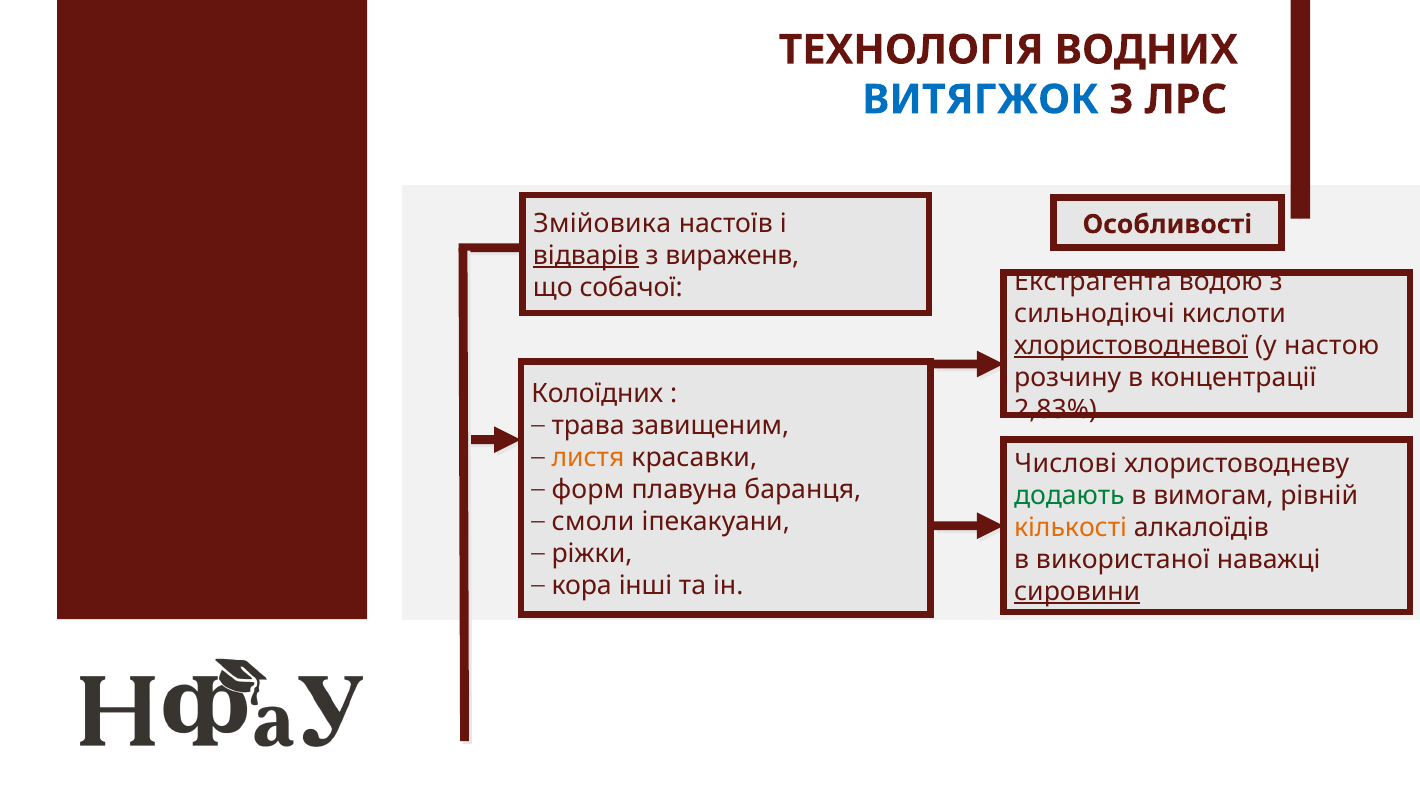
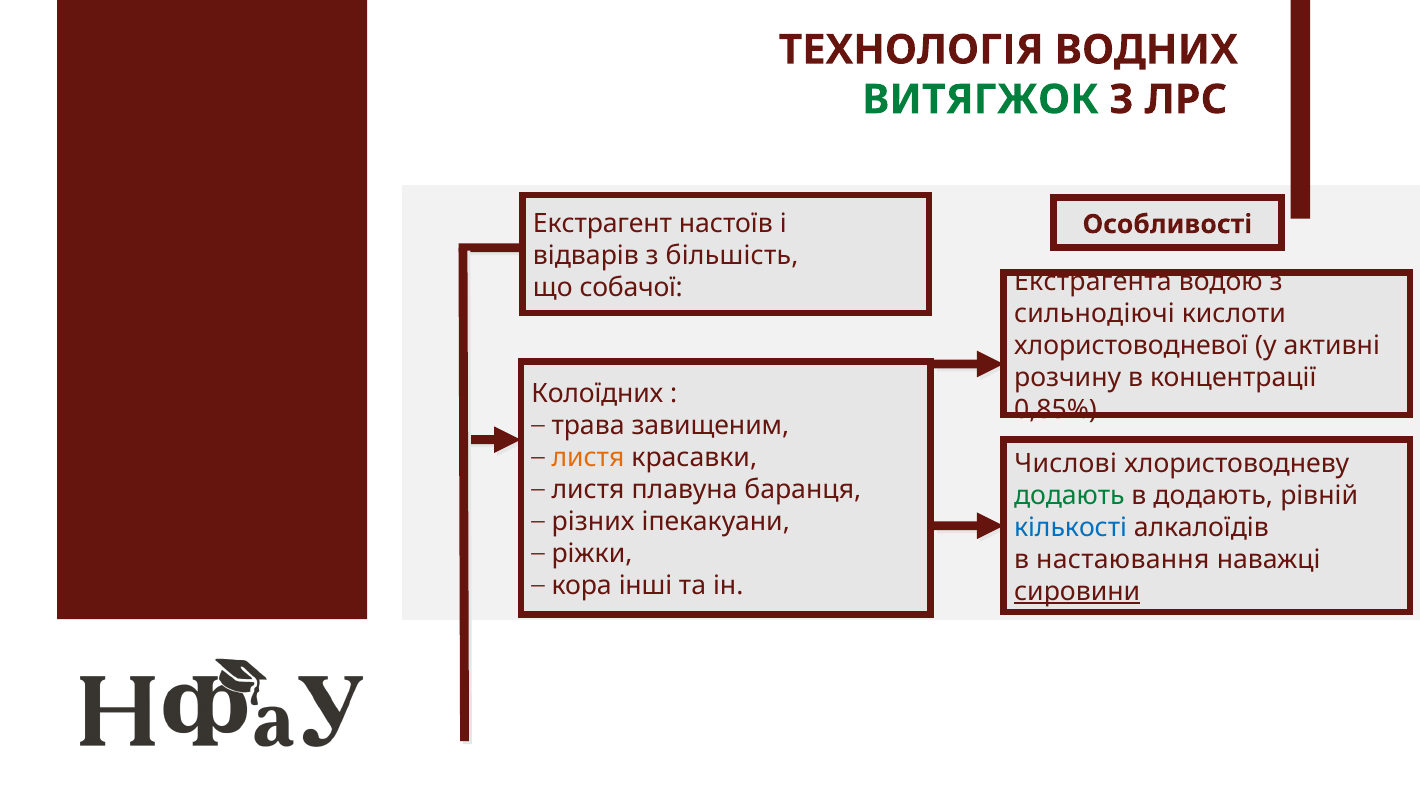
ВИТЯГЖОК colour: blue -> green
Змійовика: Змійовика -> Екстрагент
відварів underline: present -> none
вираженв: вираженв -> більшість
хлористоводневої underline: present -> none
настою: настою -> активні
2,83%: 2,83% -> 0,85%
форм at (588, 490): форм -> листя
в вимогам: вимогам -> додають
смоли: смоли -> різних
кількості colour: orange -> blue
використаної: використаної -> настаювання
